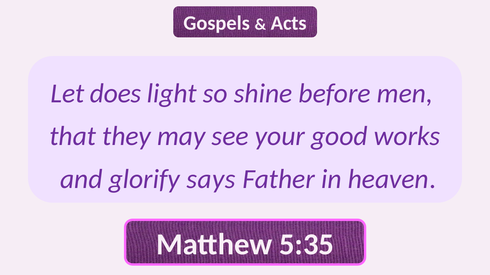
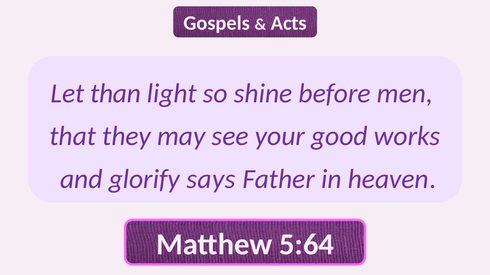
does: does -> than
5:35: 5:35 -> 5:64
